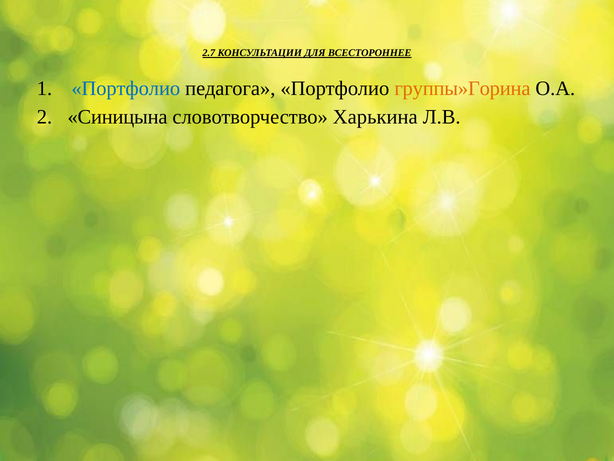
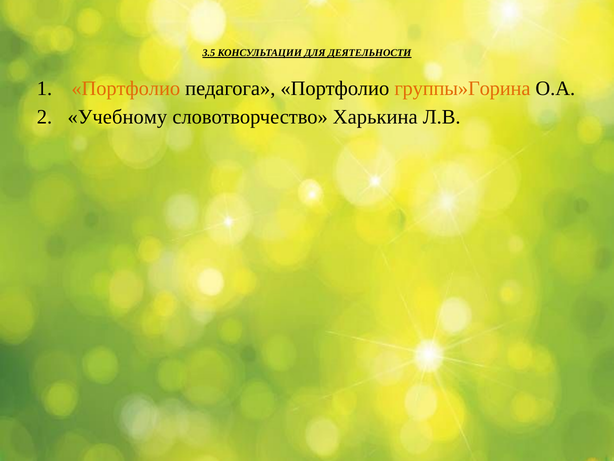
2.7: 2.7 -> 3.5
ВСЕСТОРОННЕЕ: ВСЕСТОРОННЕЕ -> ДЕЯТЕЛЬНОСТИ
Портфолио at (126, 88) colour: blue -> orange
Синицына: Синицына -> Учебному
